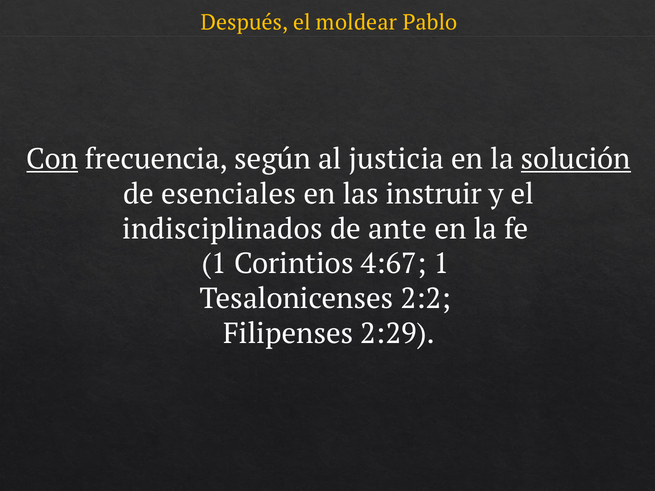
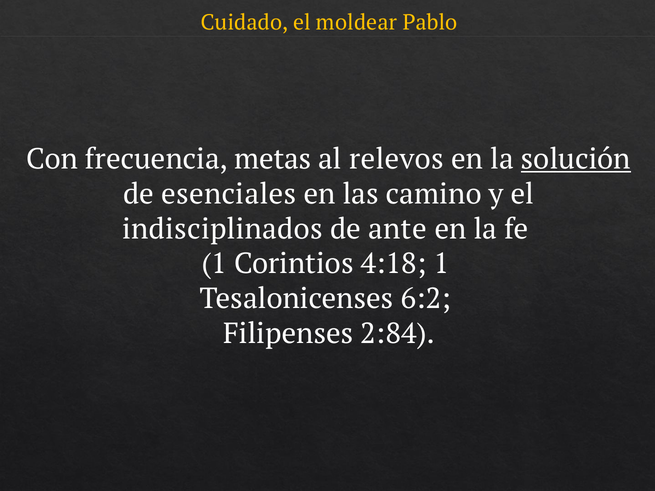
Después: Después -> Cuidado
Con underline: present -> none
según: según -> metas
justicia: justicia -> relevos
instruir: instruir -> camino
4:67: 4:67 -> 4:18
2:2: 2:2 -> 6:2
2:29: 2:29 -> 2:84
